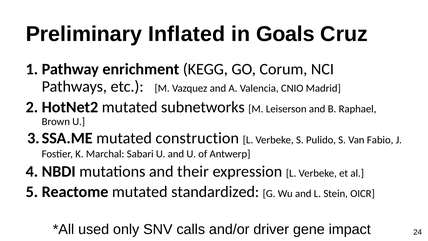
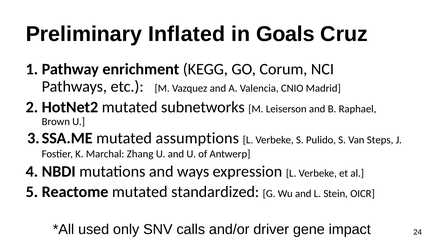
construction: construction -> assumptions
Fabio: Fabio -> Steps
Sabari: Sabari -> Zhang
their: their -> ways
